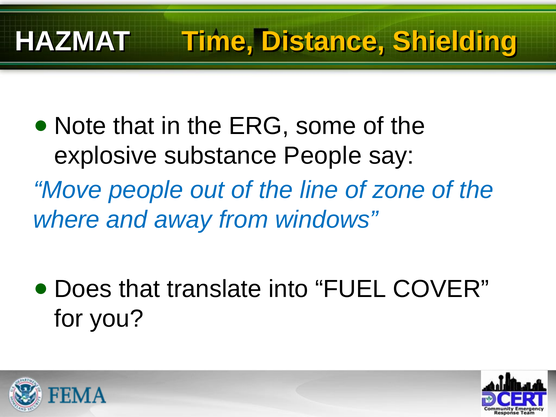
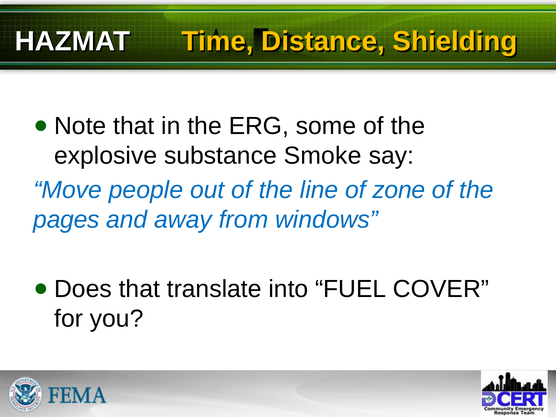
substance People: People -> Smoke
where: where -> pages
